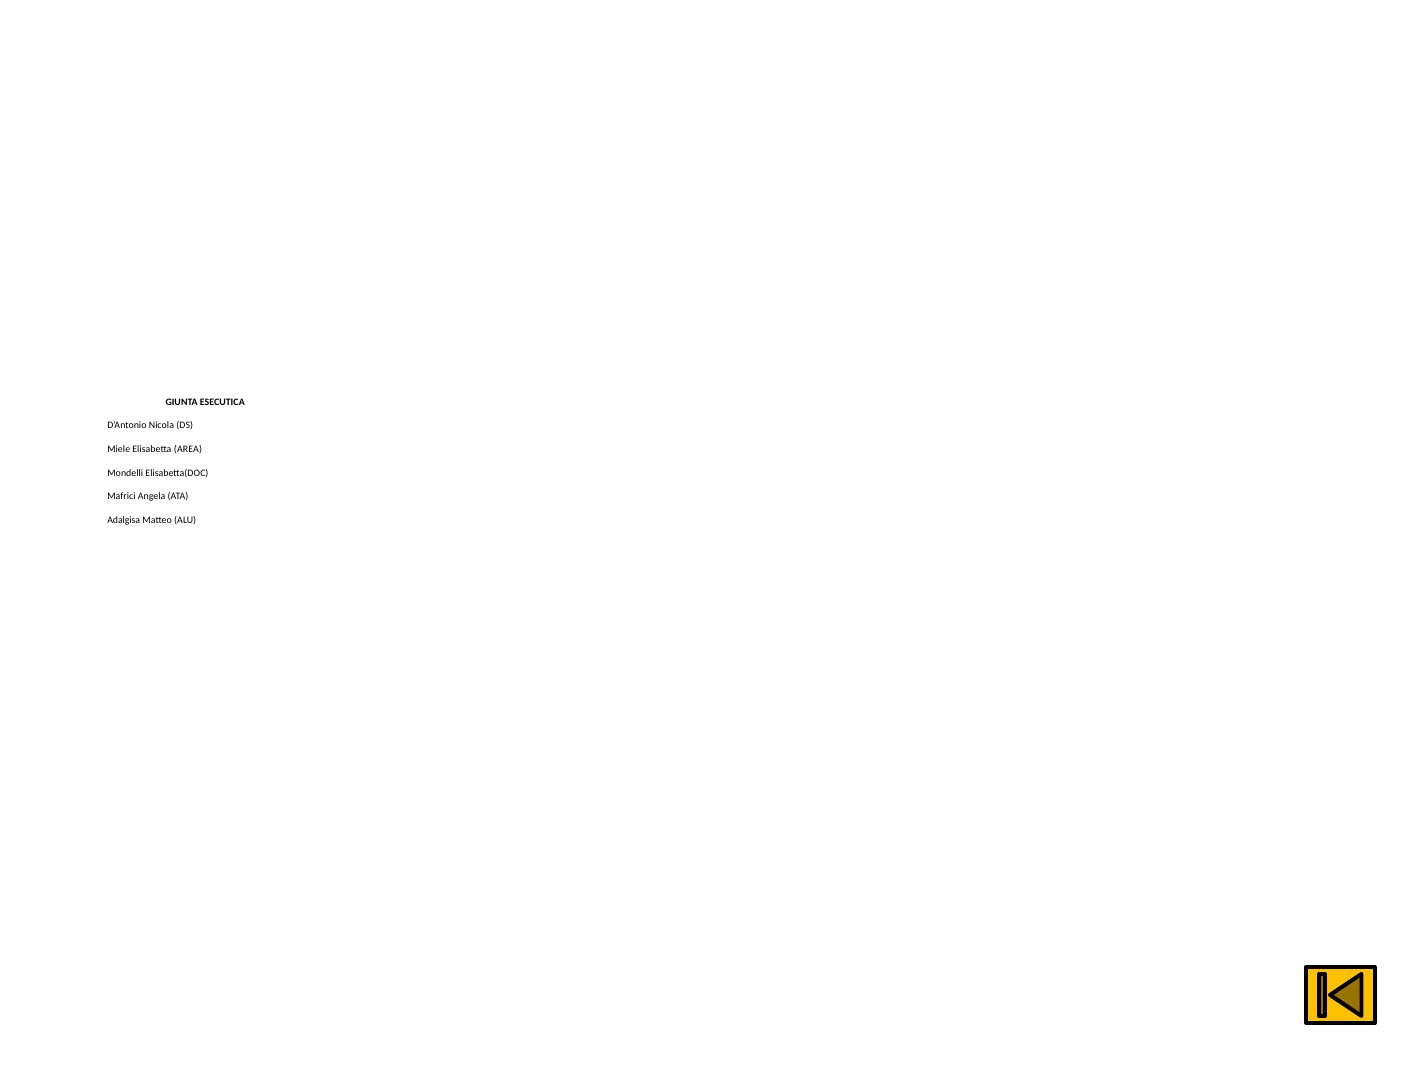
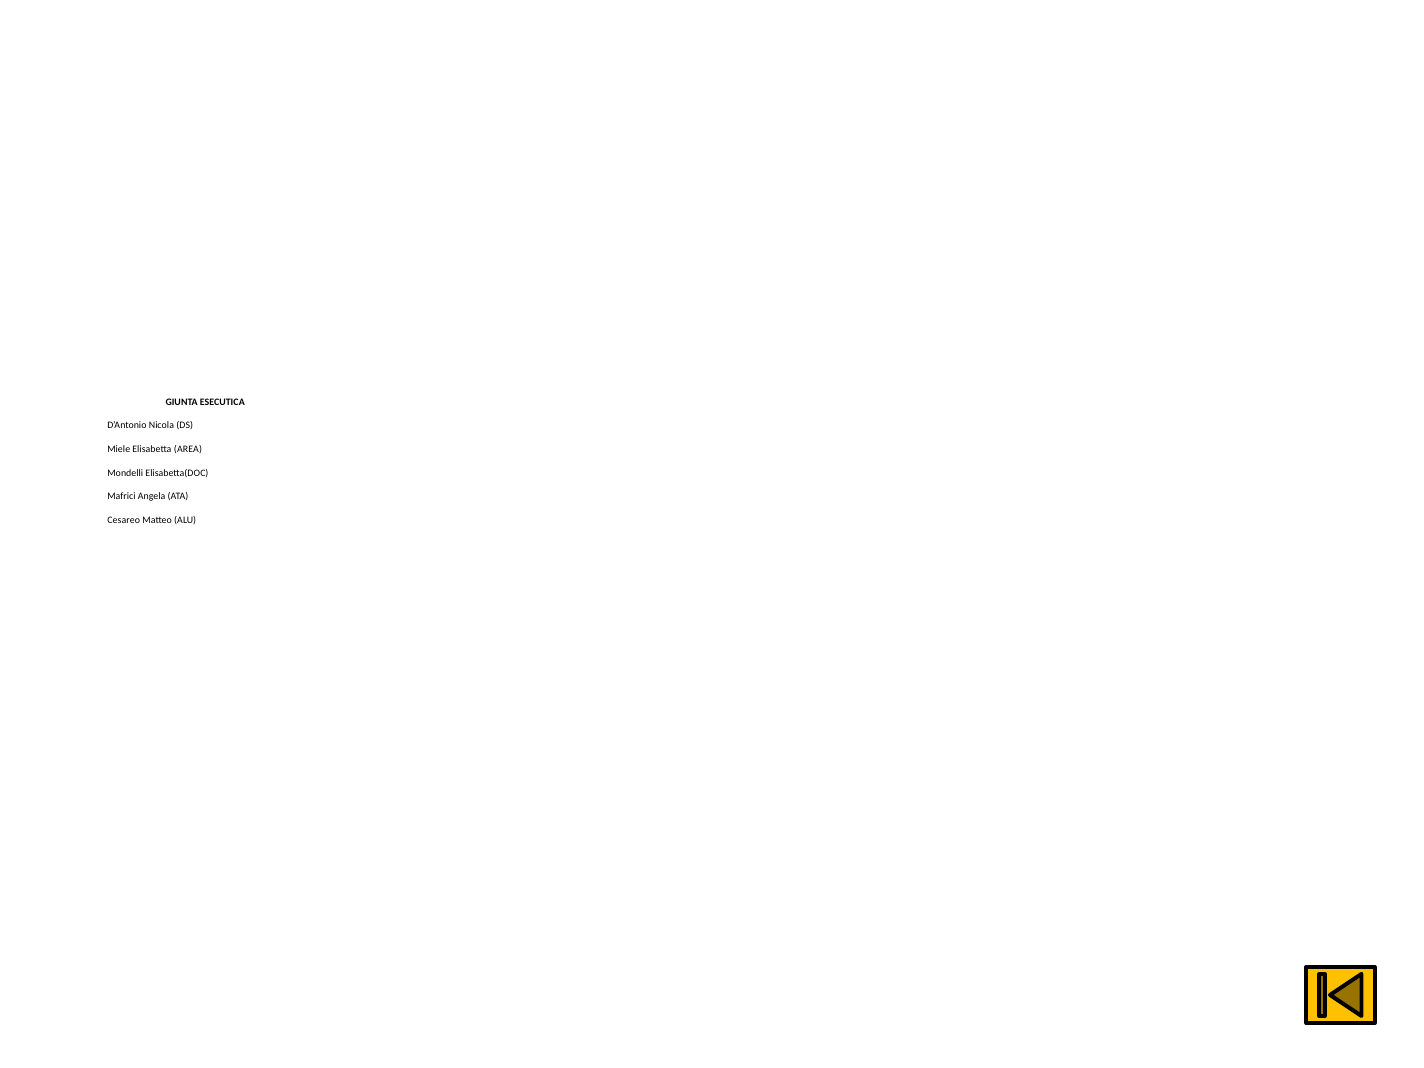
Adalgisa: Adalgisa -> Cesareo
